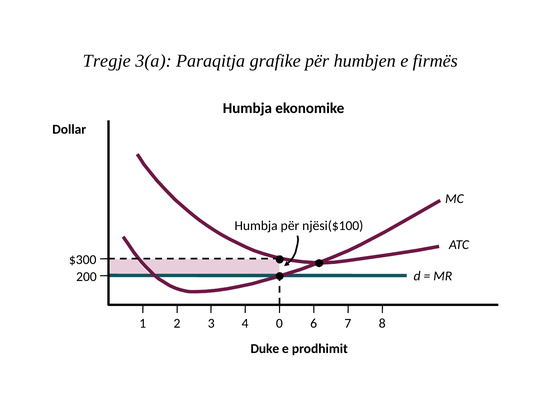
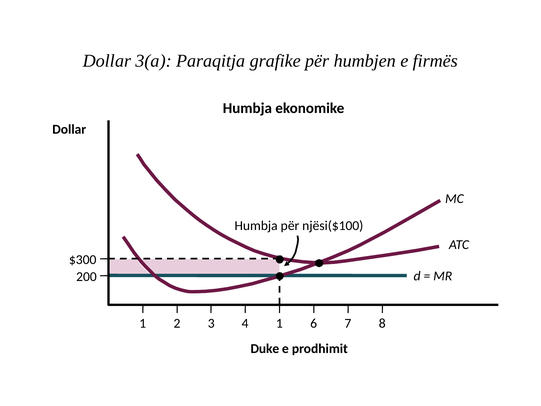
Tregje at (107, 61): Tregje -> Dollar
4 0: 0 -> 1
